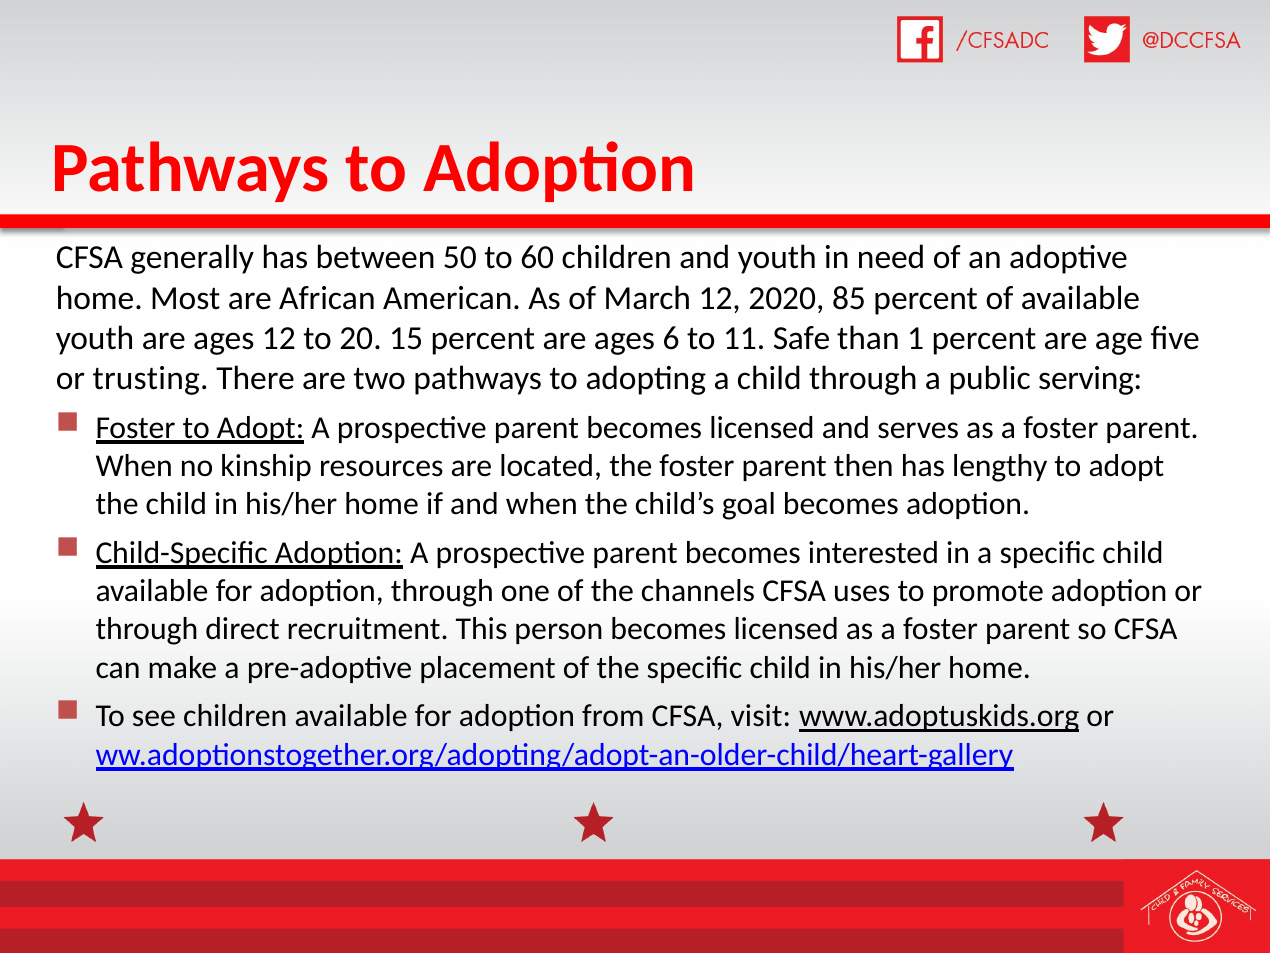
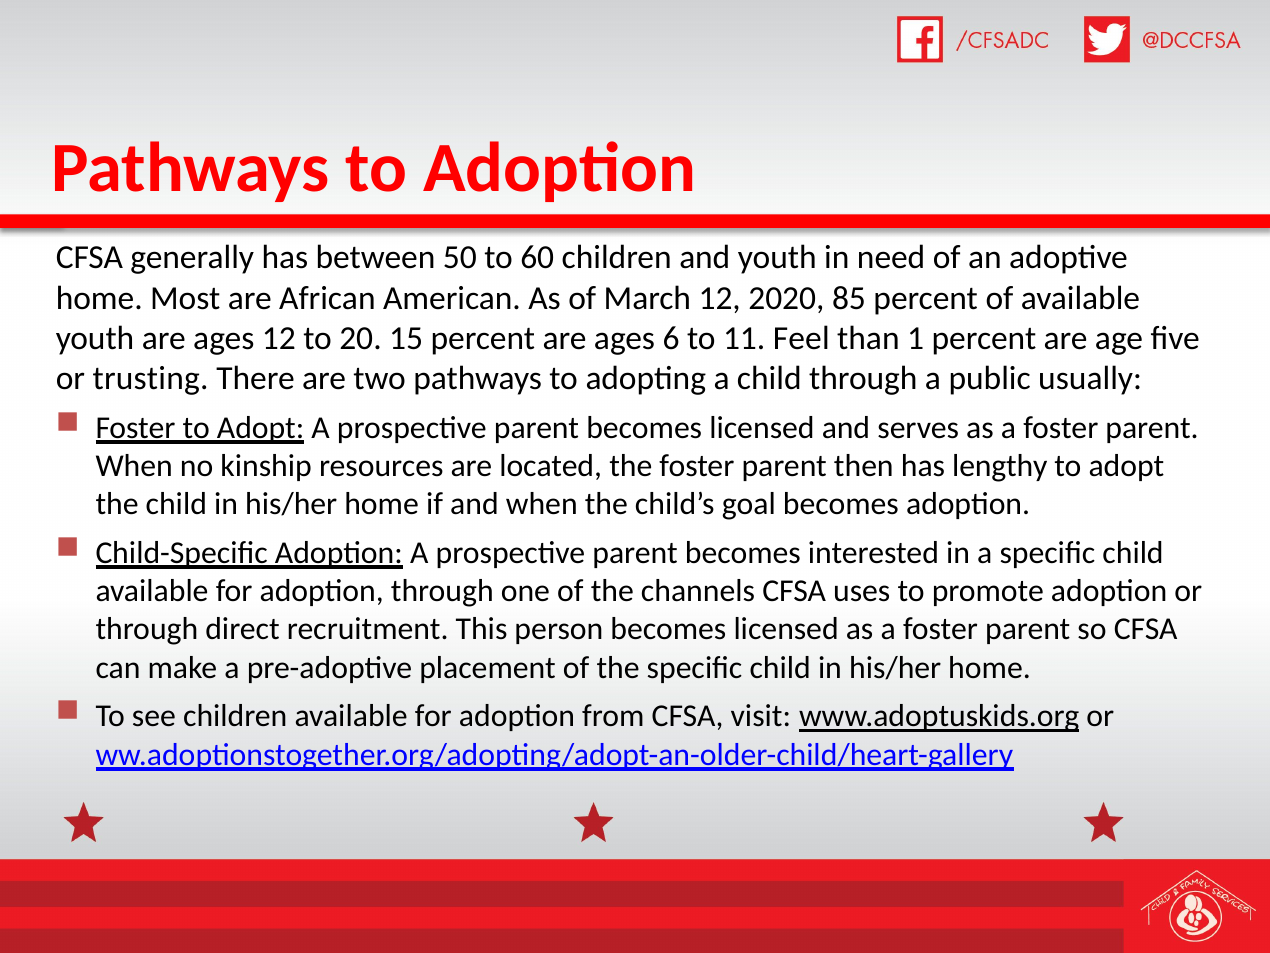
Safe: Safe -> Feel
serving: serving -> usually
